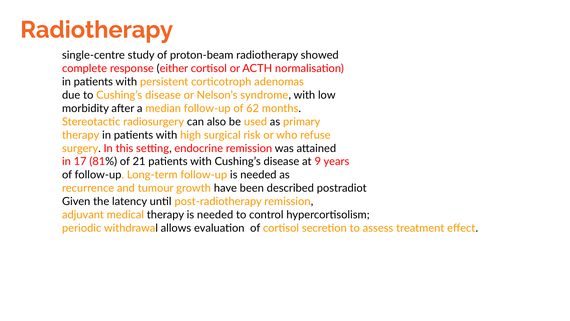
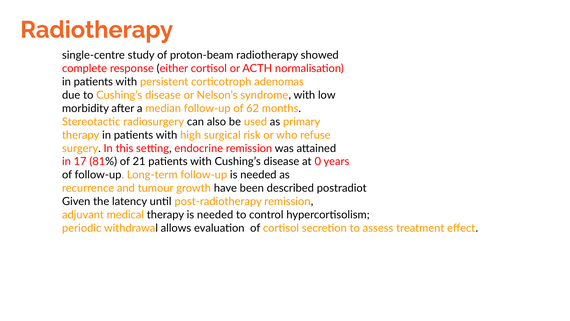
9: 9 -> 0
